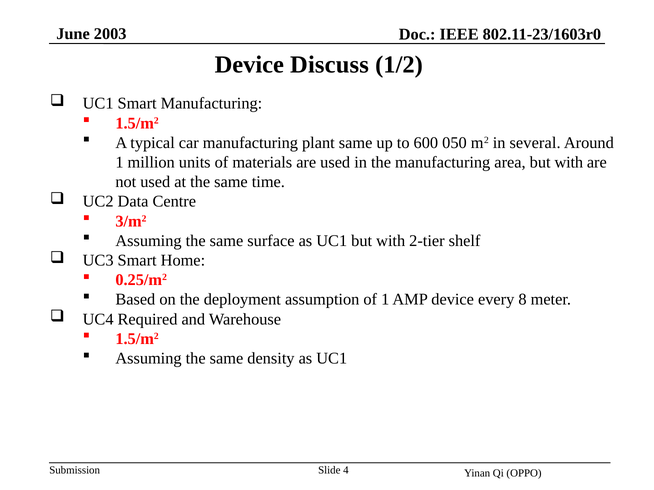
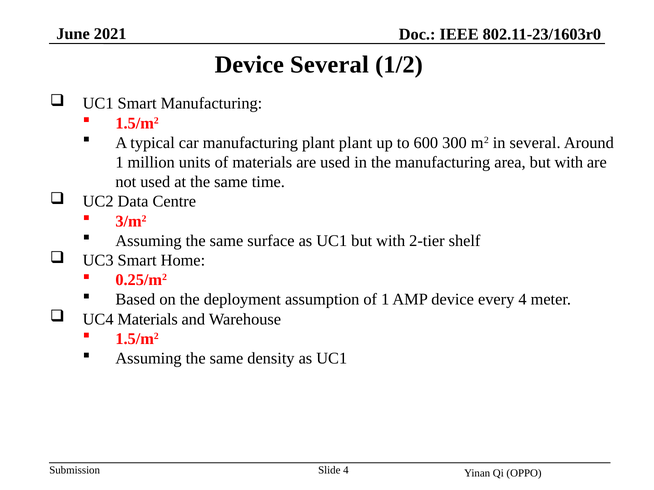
2003: 2003 -> 2021
Device Discuss: Discuss -> Several
plant same: same -> plant
050: 050 -> 300
every 8: 8 -> 4
UC4 Required: Required -> Materials
